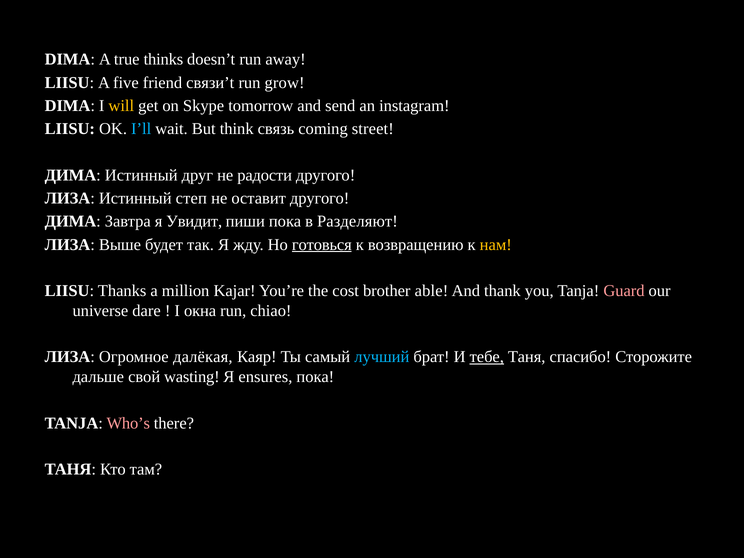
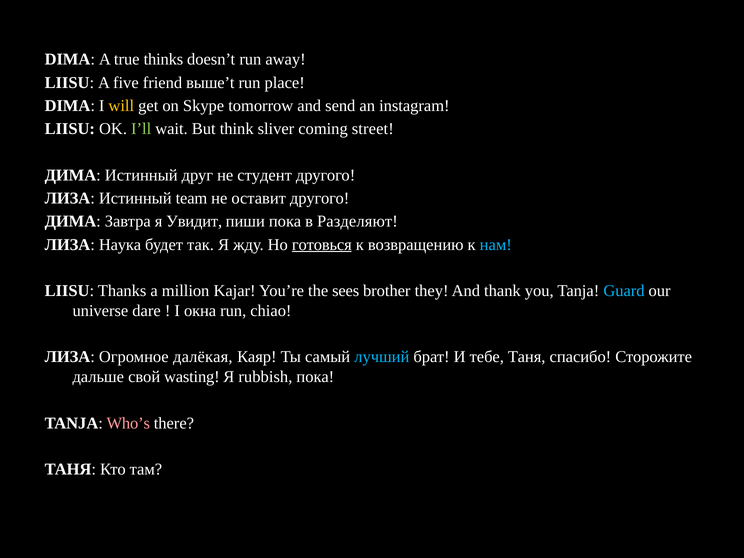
связи’t: связи’t -> выше’t
grow: grow -> place
I’ll colour: light blue -> light green
связь: связь -> sliver
радости: радости -> студент
степ: степ -> team
Выше: Выше -> Наука
нам colour: yellow -> light blue
cost: cost -> sees
able: able -> they
Guard colour: pink -> light blue
тебе underline: present -> none
ensures: ensures -> rubbish
